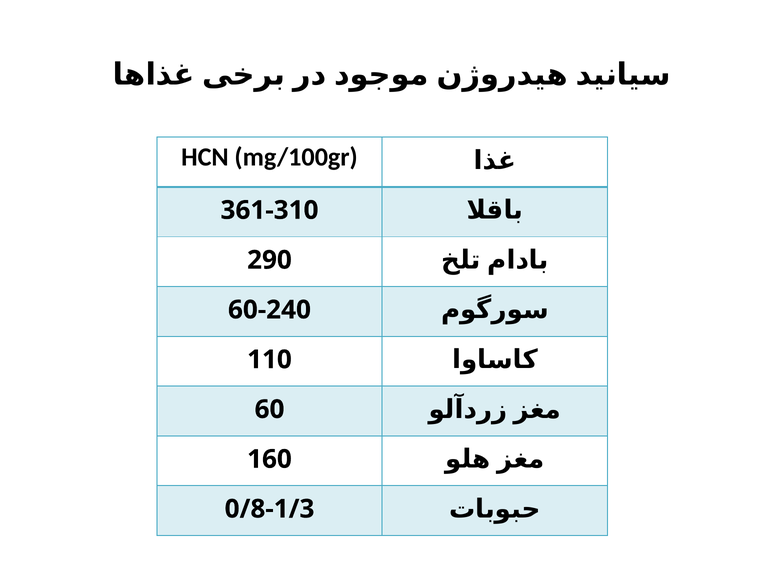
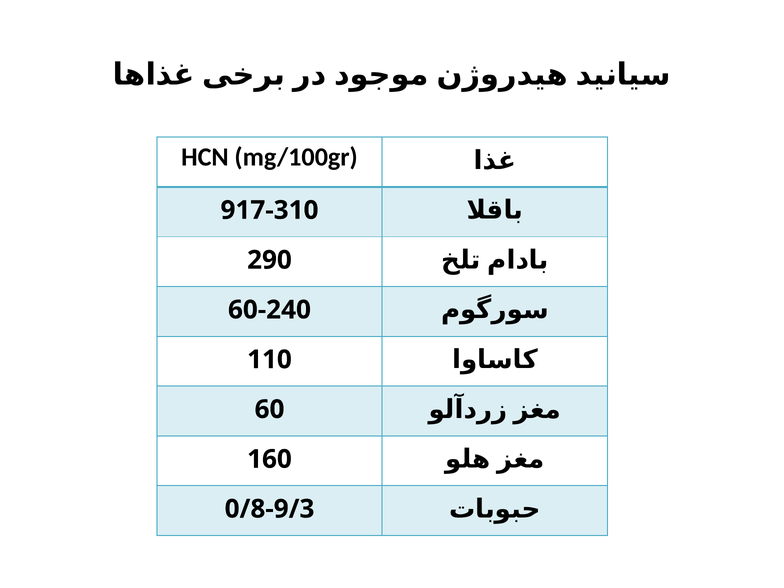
361-310: 361-310 -> 917-310
0/8-1/3: 0/8-1/3 -> 0/8-9/3
